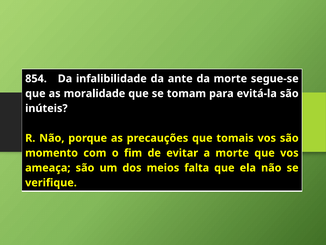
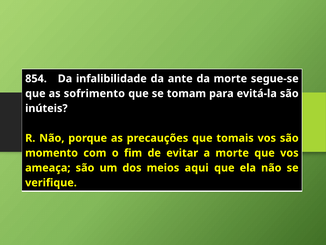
moralidade: moralidade -> sofrimento
falta: falta -> aqui
